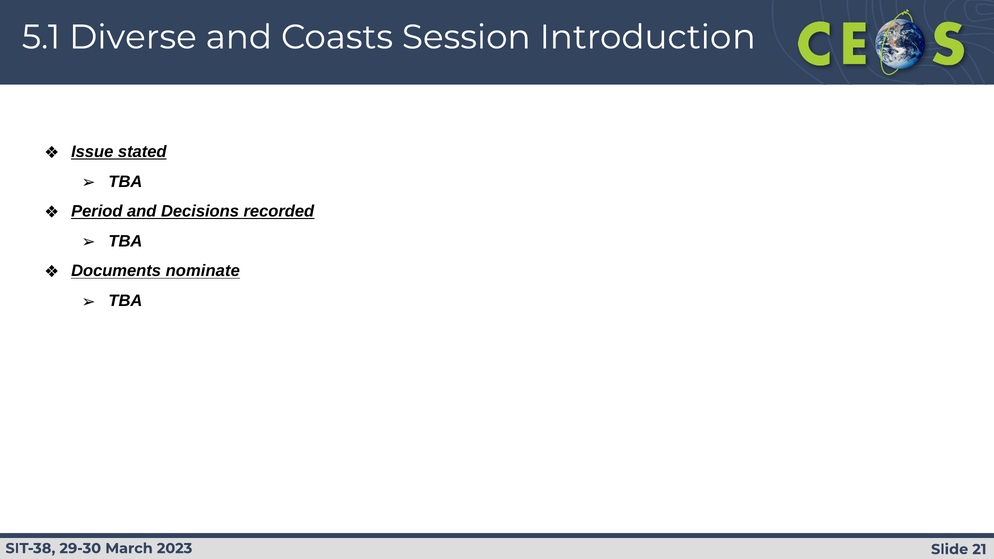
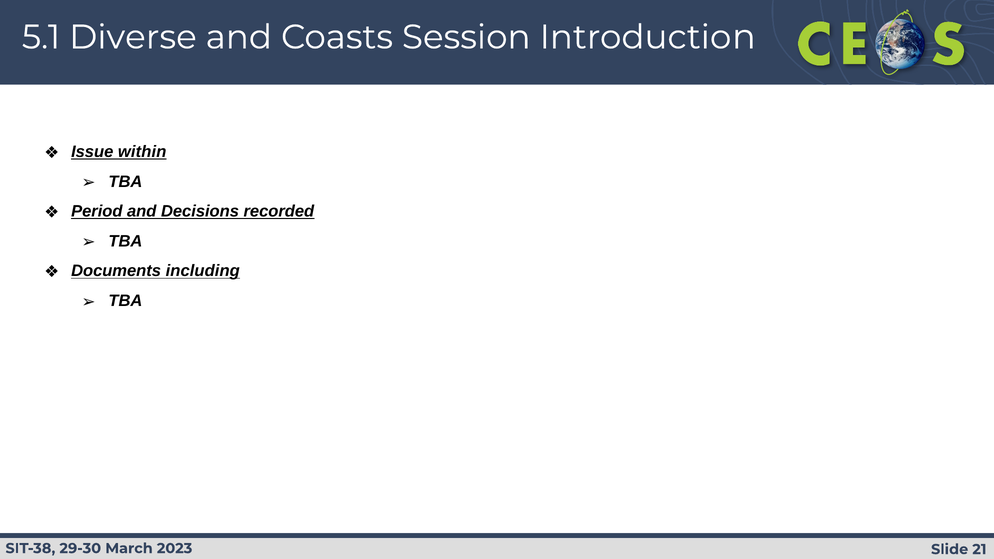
stated: stated -> within
nominate: nominate -> including
